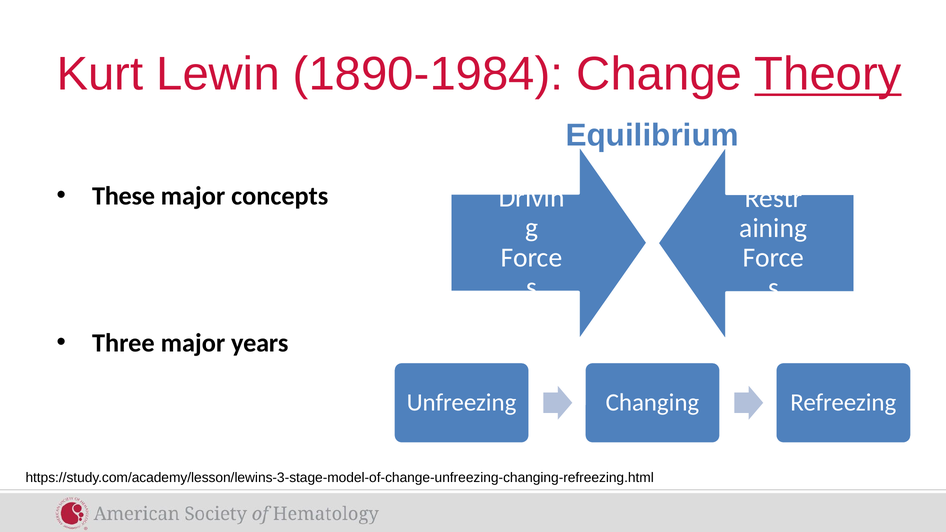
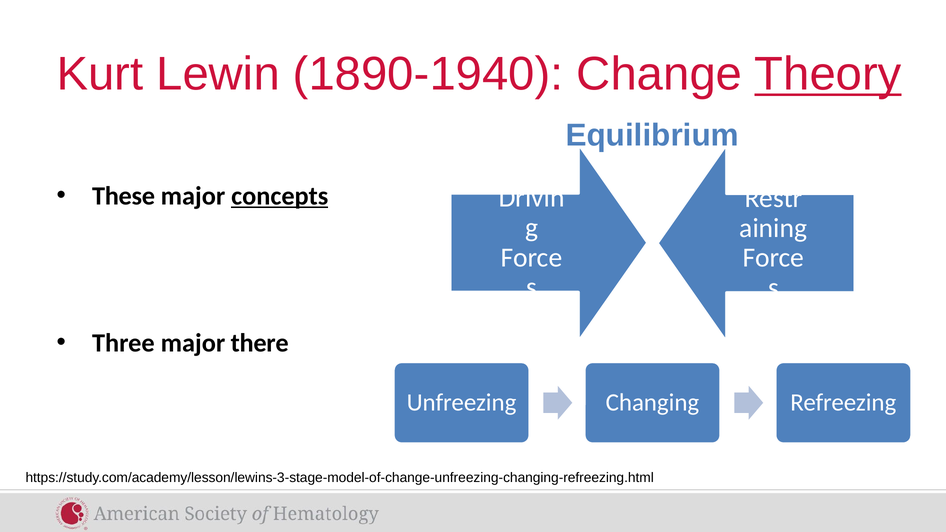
1890-1984: 1890-1984 -> 1890-1940
concepts underline: none -> present
years: years -> there
